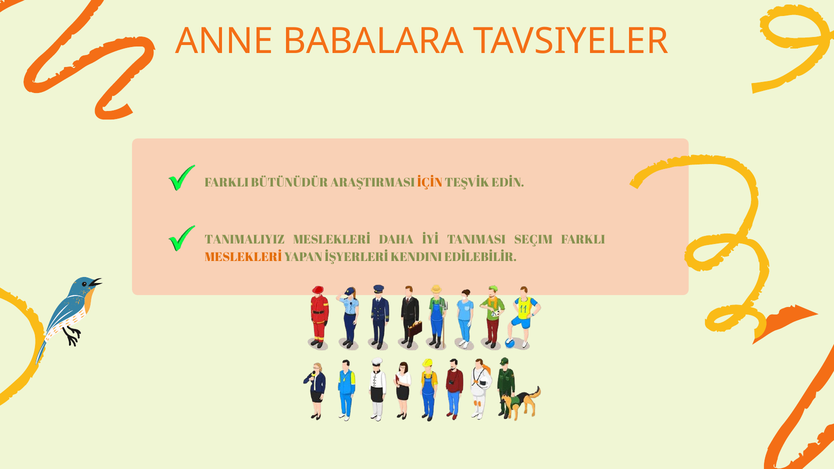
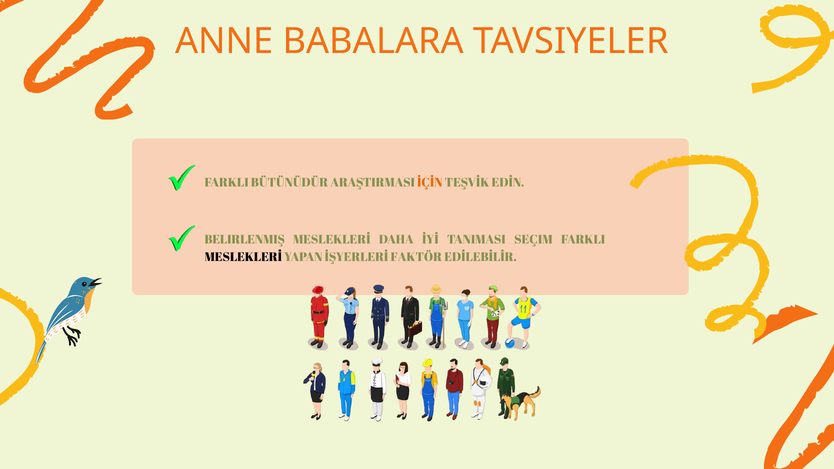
TANIMALIYIZ: TANIMALIYIZ -> BELIRLENMIŞ
MESLEKLERİ at (243, 257) colour: orange -> black
KENDINI: KENDINI -> FAKTÖR
